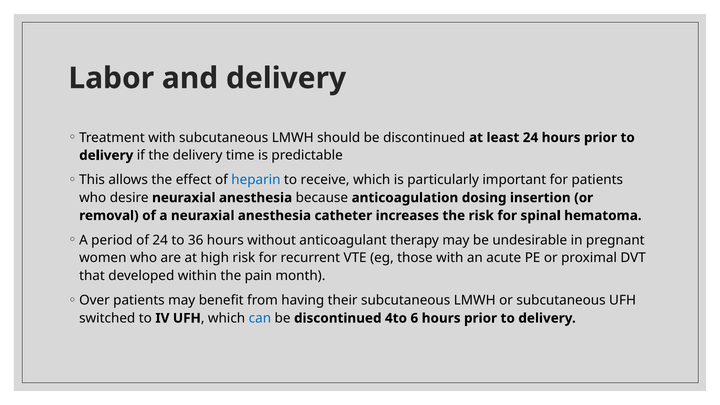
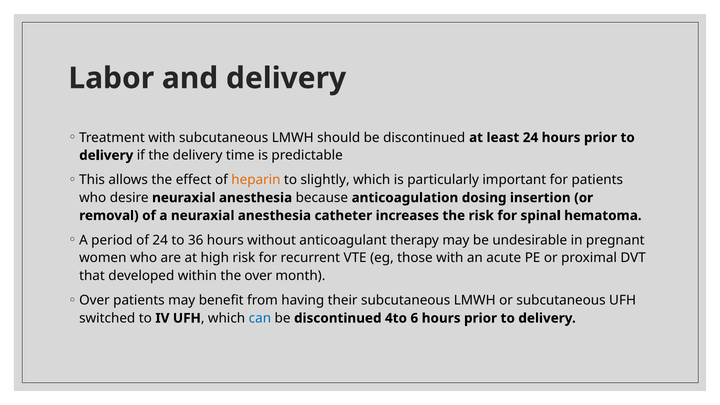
heparin colour: blue -> orange
receive: receive -> slightly
the pain: pain -> over
